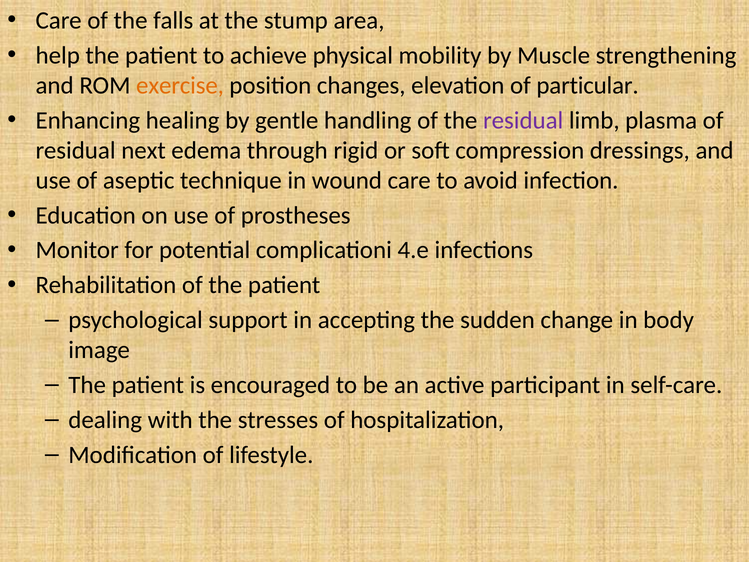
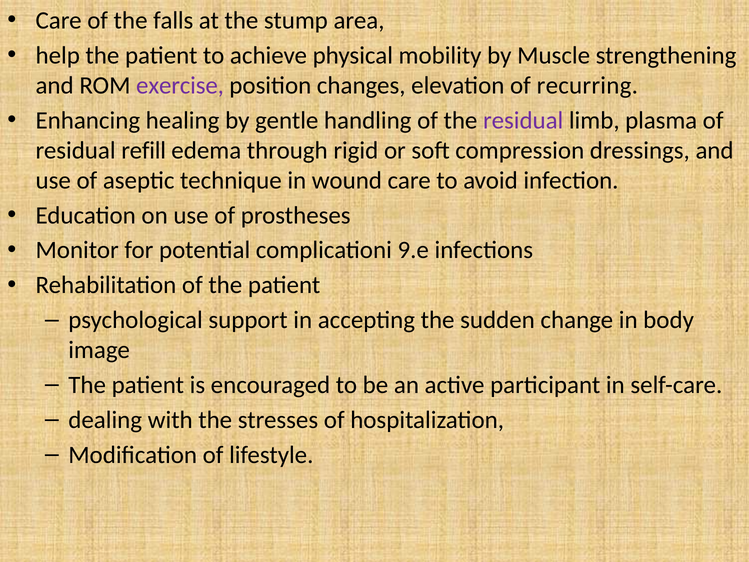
exercise colour: orange -> purple
particular: particular -> recurring
next: next -> refill
4.e: 4.e -> 9.e
